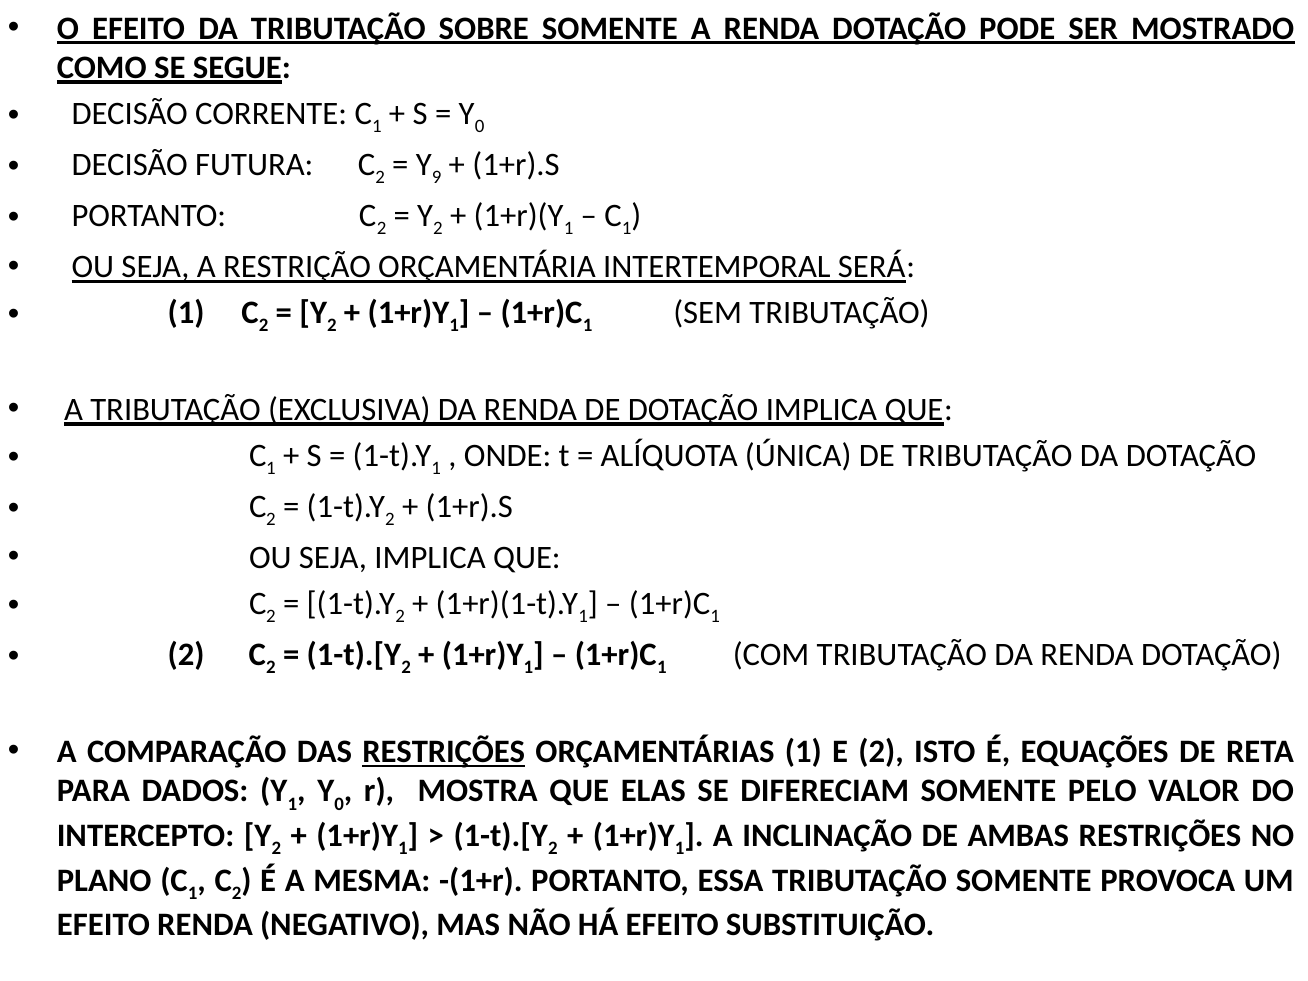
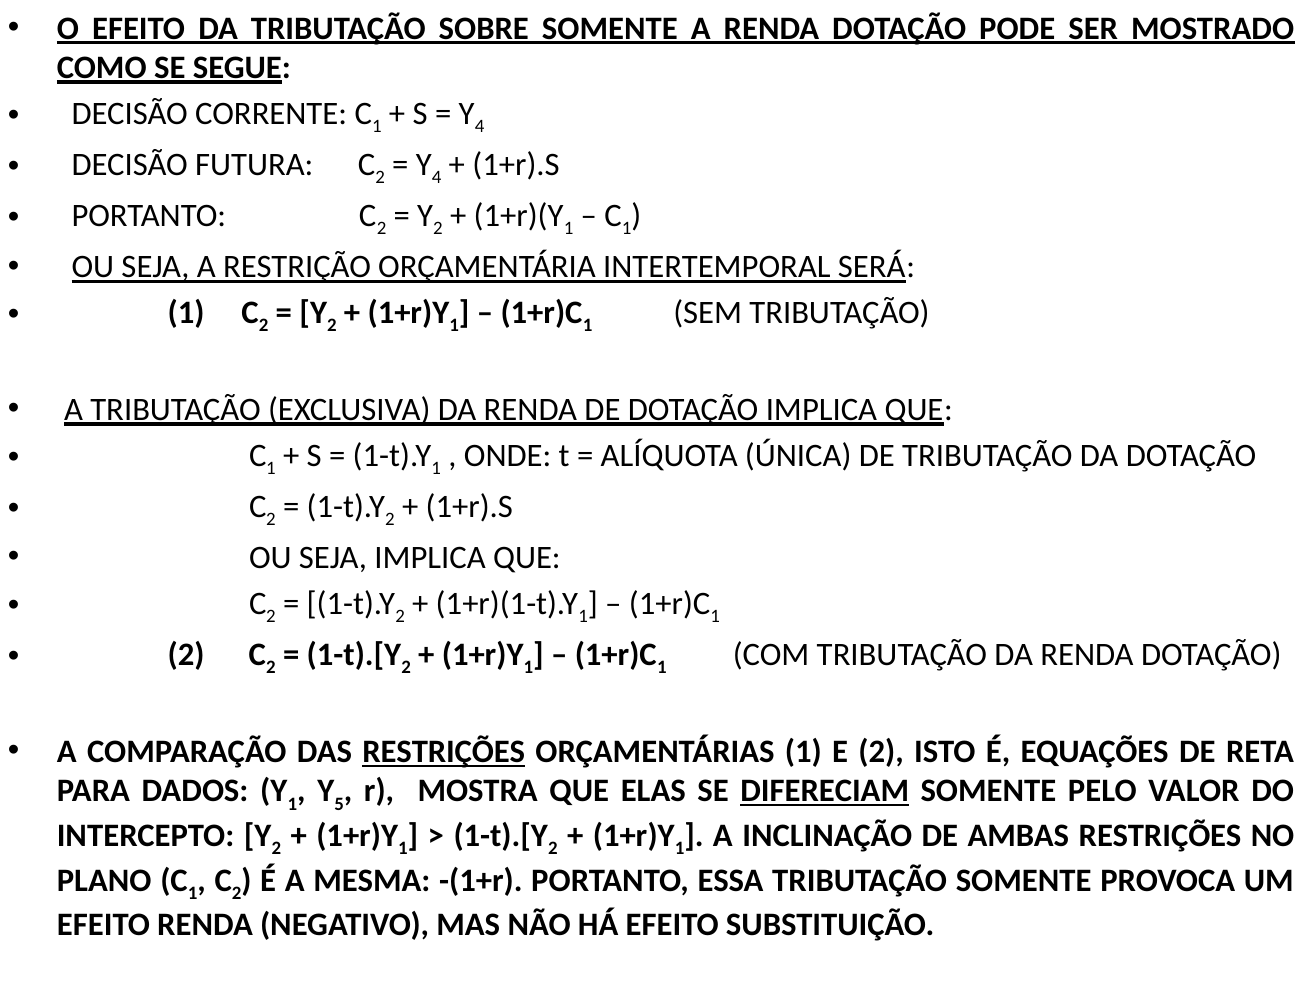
0 at (480, 126): 0 -> 4
9 at (437, 177): 9 -> 4
0 at (339, 804): 0 -> 5
DIFERECIAM underline: none -> present
